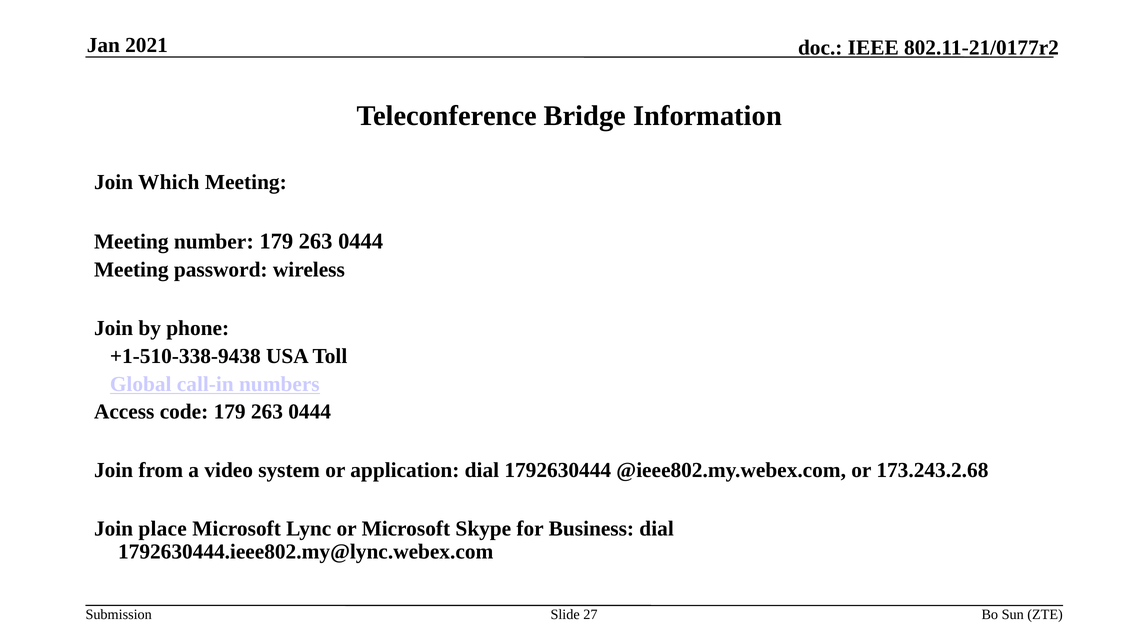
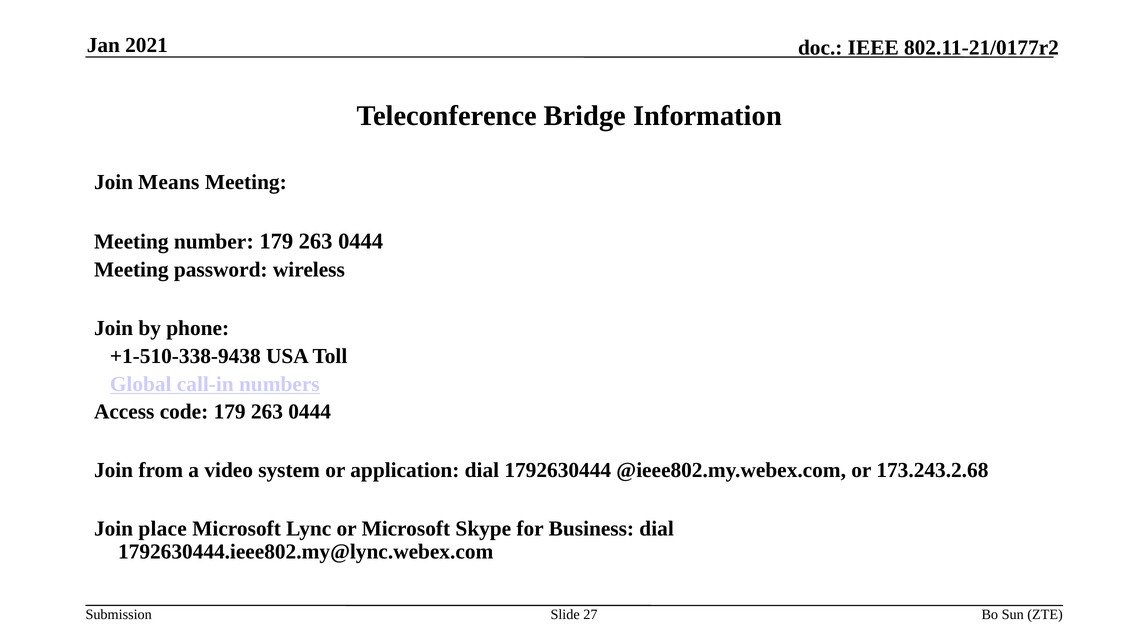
Which: Which -> Means
